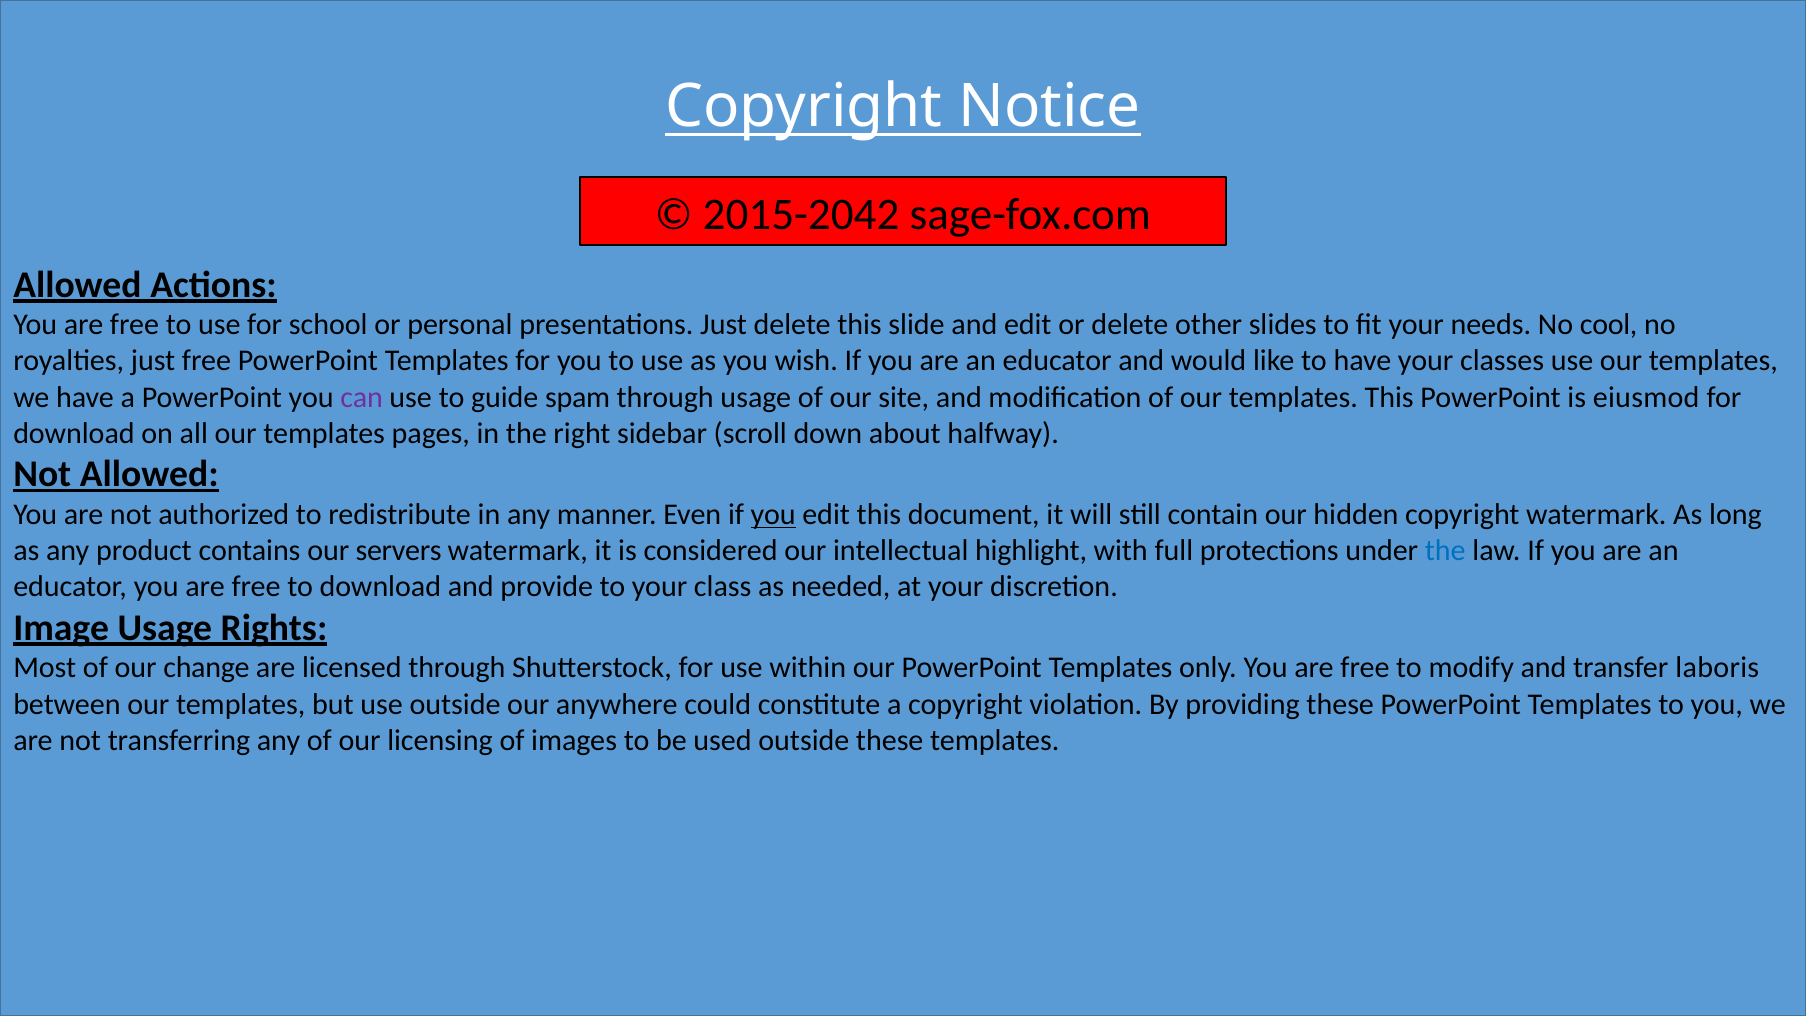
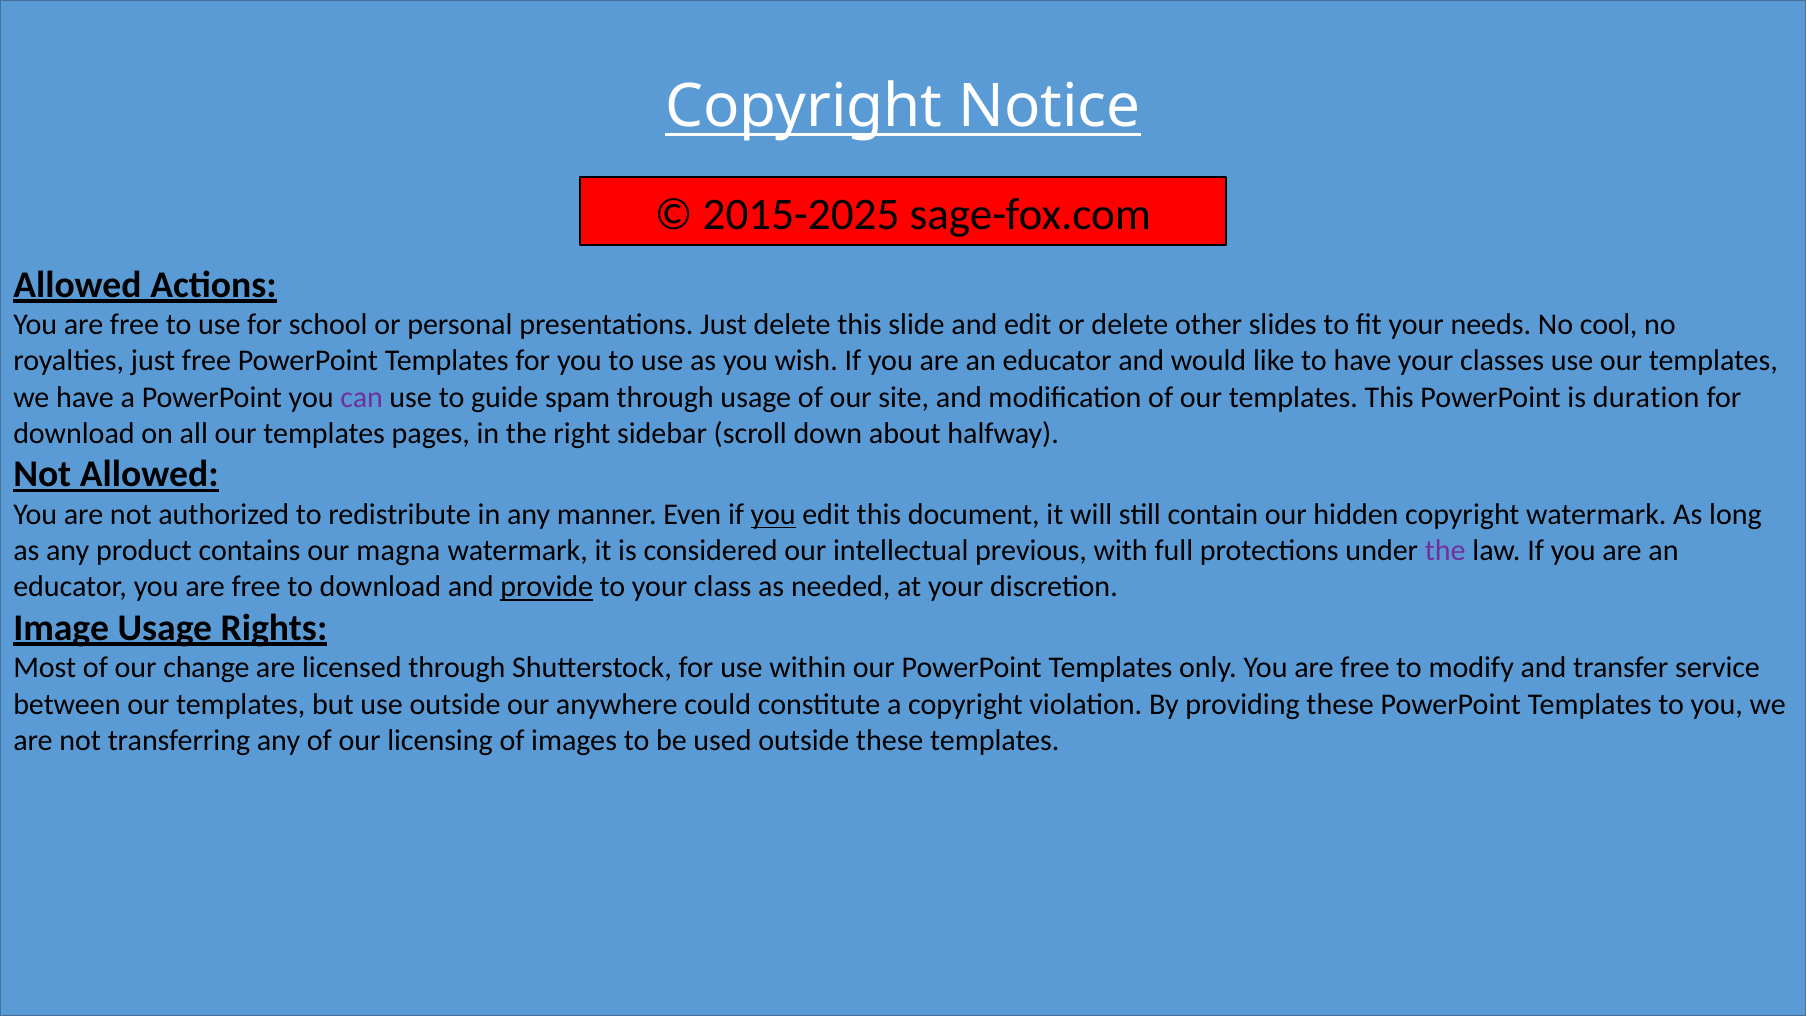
2015-2042: 2015-2042 -> 2015-2025
eiusmod: eiusmod -> duration
servers: servers -> magna
highlight: highlight -> previous
the at (1445, 551) colour: blue -> purple
provide underline: none -> present
laboris: laboris -> service
